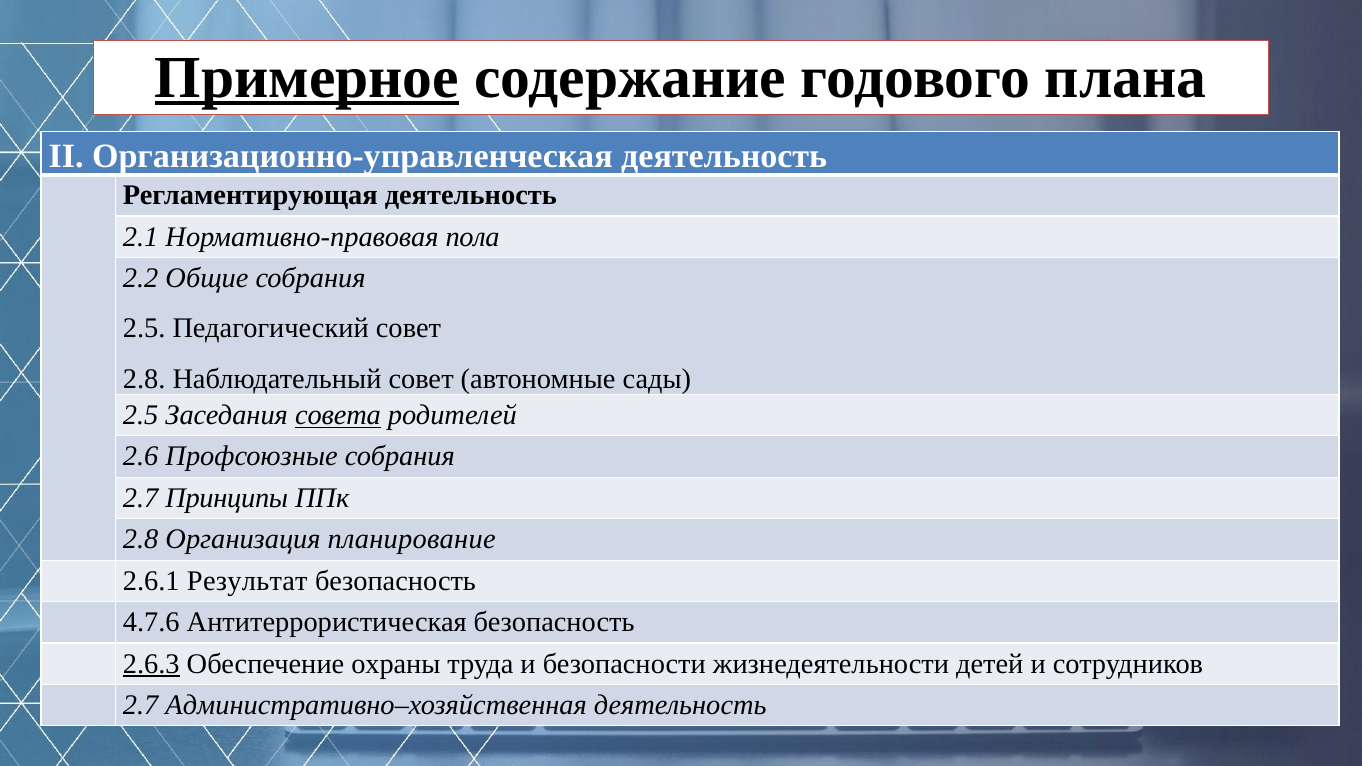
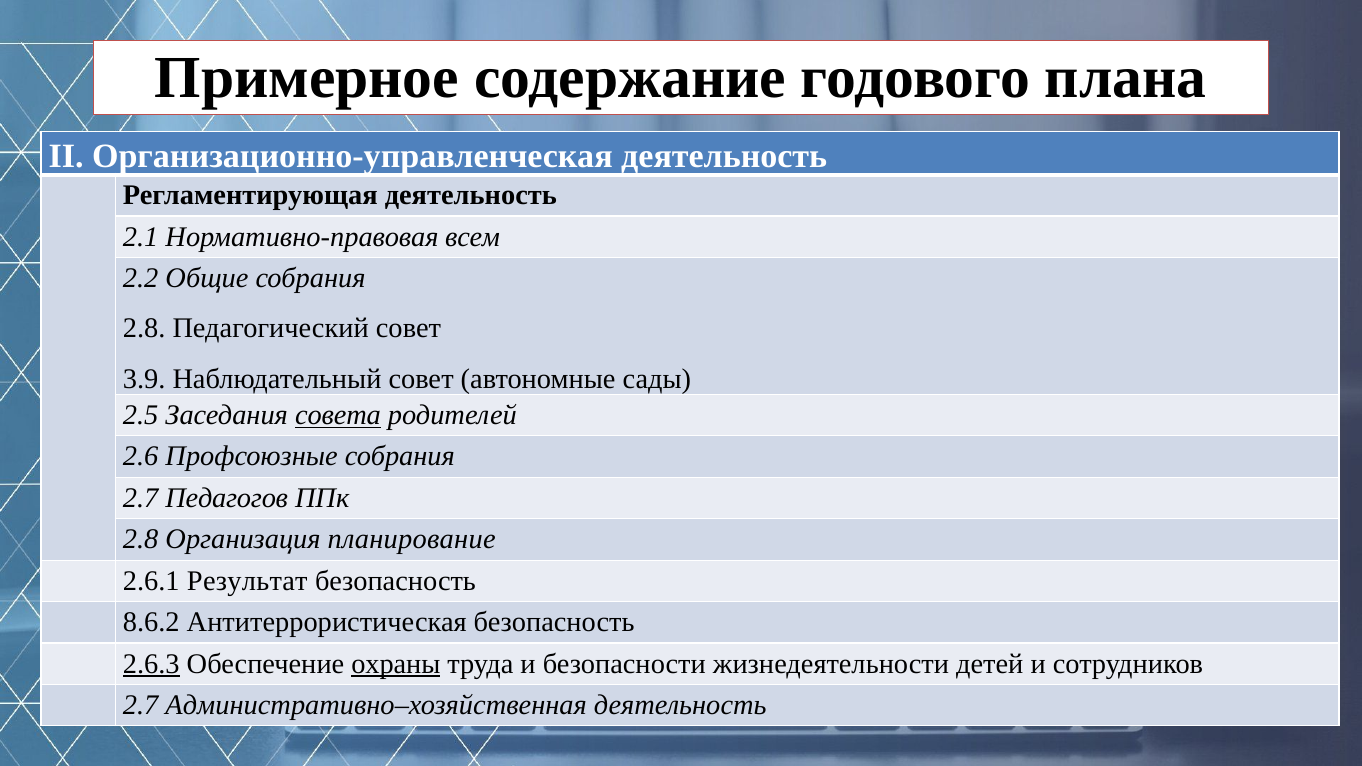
Примерное underline: present -> none
пола: пола -> всем
2.5 at (144, 329): 2.5 -> 2.8
2.8 at (144, 379): 2.8 -> 3.9
Принципы: Принципы -> Педагогов
4.7.6: 4.7.6 -> 8.6.2
охраны underline: none -> present
